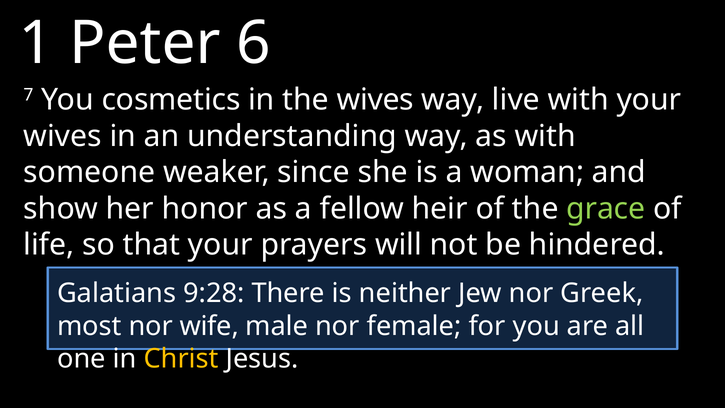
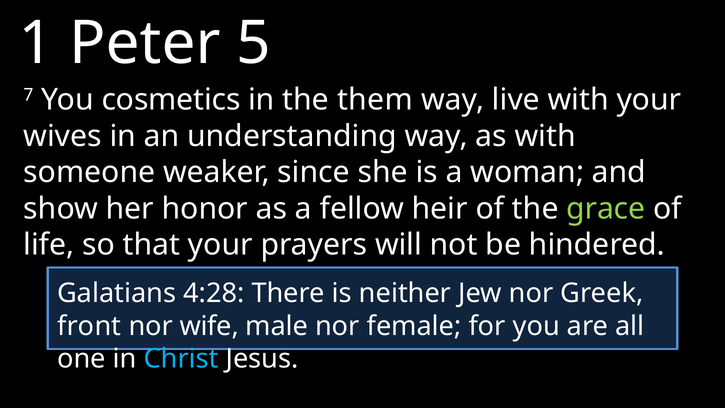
6: 6 -> 5
the wives: wives -> them
9:28: 9:28 -> 4:28
most: most -> front
Christ colour: yellow -> light blue
